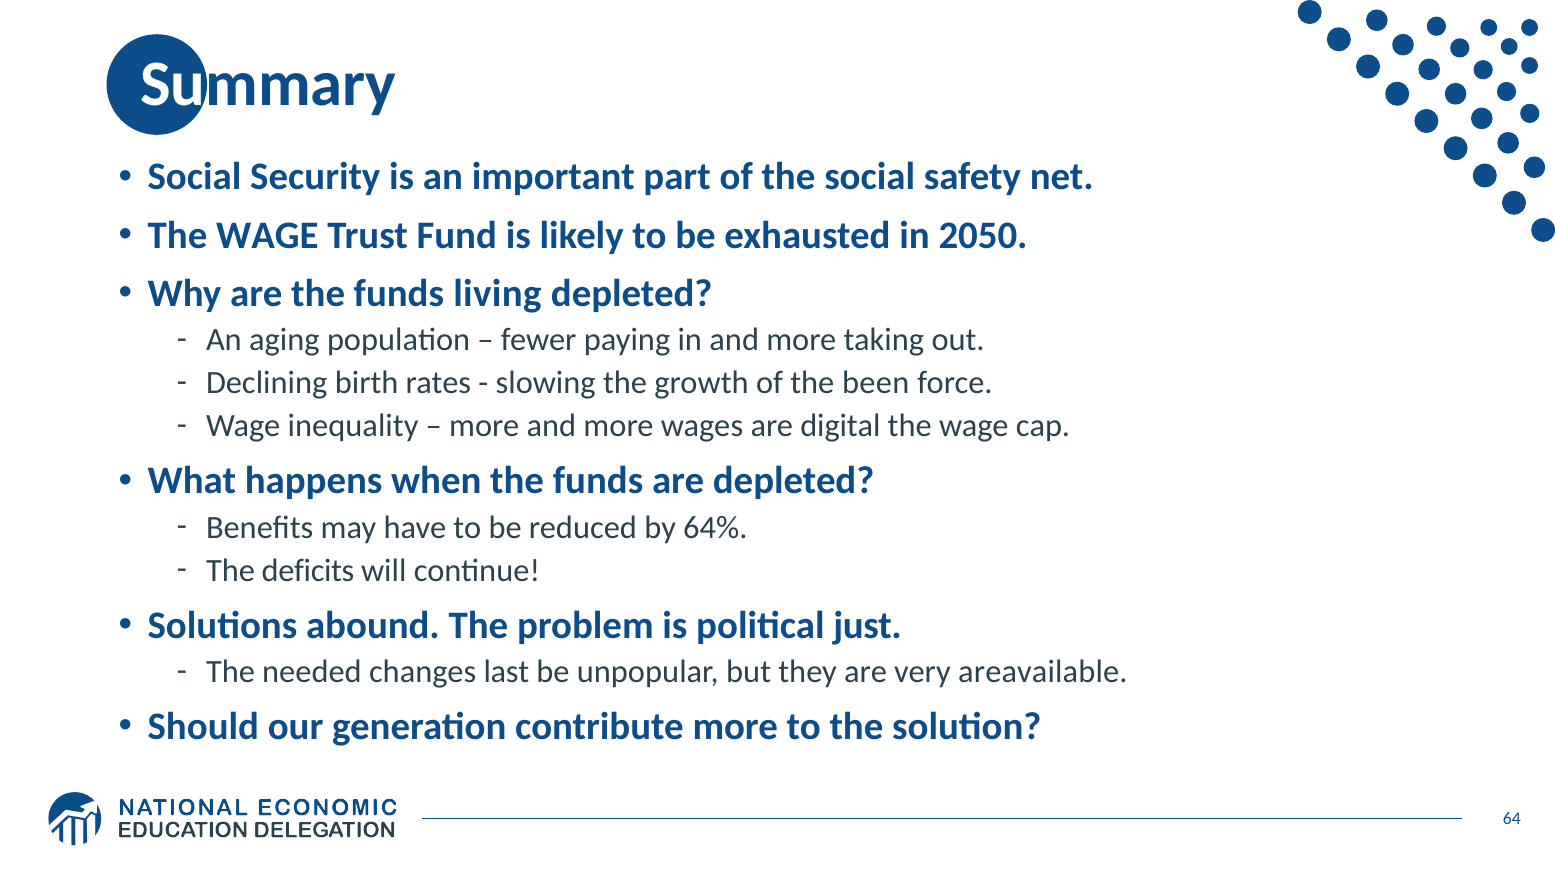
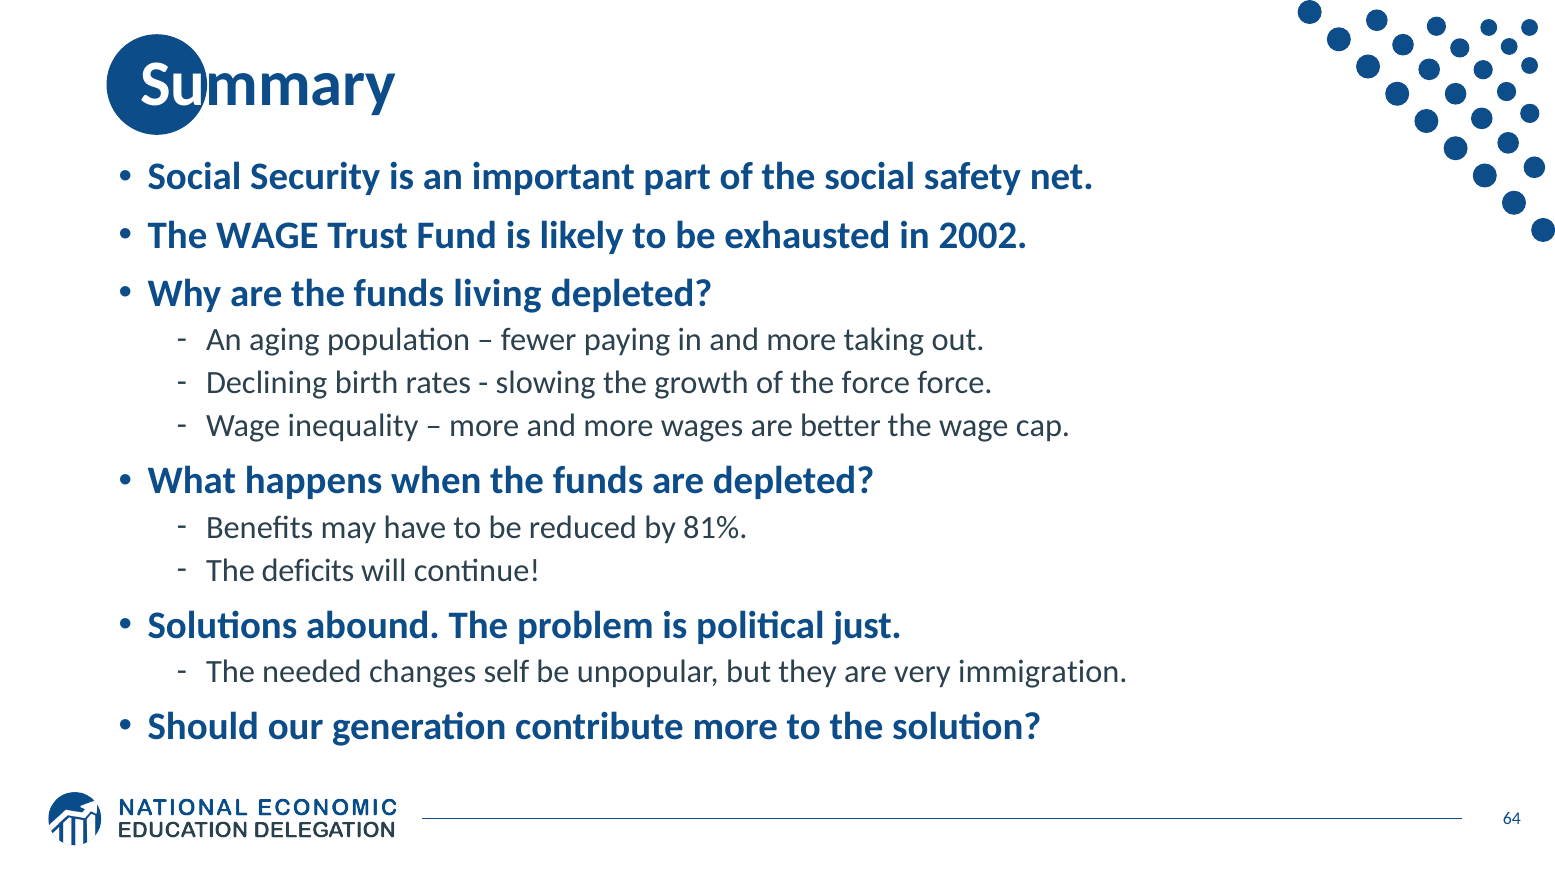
2050: 2050 -> 2002
the been: been -> force
digital: digital -> better
64%: 64% -> 81%
last: last -> self
areavailable: areavailable -> immigration
